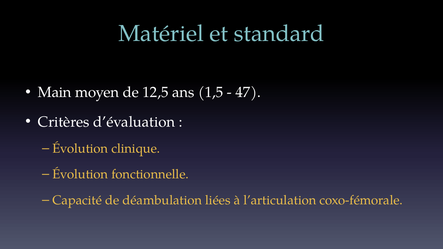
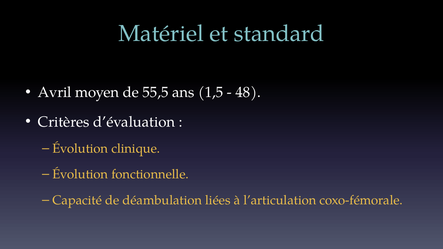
Main: Main -> Avril
12,5: 12,5 -> 55,5
47: 47 -> 48
